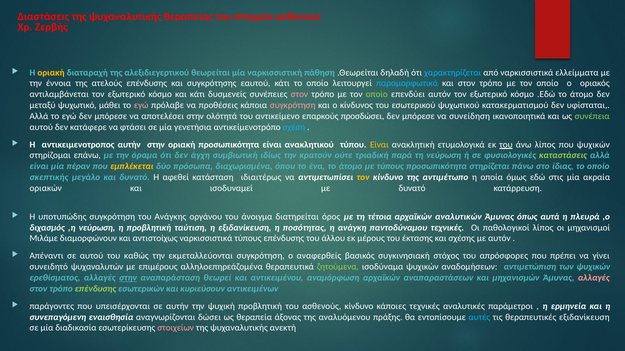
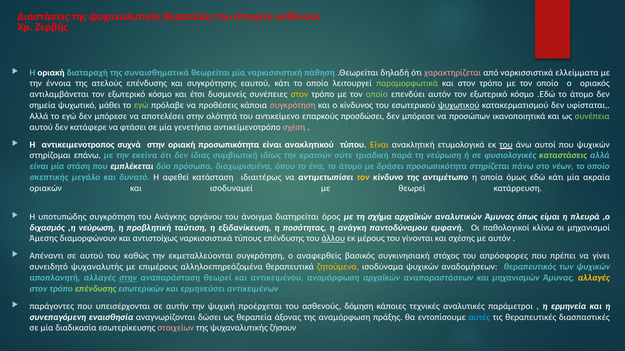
οριακή at (51, 73) colour: yellow -> white
αλεξιδιεγερτικού: αλεξιδιεγερτικού -> συναισθηματικά
χαρακτηρίζεται colour: light blue -> pink
παραμορφωτικά colour: light blue -> light green
και κάτι: κάτι -> έτσι
στον at (299, 95) colour: pink -> yellow
μεταξύ: μεταξύ -> σημεία
εγώ at (141, 105) colour: pink -> light green
ψυχωτικού underline: none -> present
συνείδηση: συνείδηση -> προσώπων
σχέση colour: light blue -> pink
αντικειμενοτροπος αυτήν: αυτήν -> συχνά
άνω λίπος: λίπος -> αυτοί
όραμα: όραμα -> εκείνα
άγχη: άγχη -> ίδιας
πέραν: πέραν -> στάση
εμπλέκεται colour: yellow -> white
με τύπους: τύπους -> δράσει
ίδιας: ίδιας -> νέων
εδώ στις: στις -> κάτι
με δυνατό: δυνατό -> θεωρεί
τέτοια: τέτοια -> σχήμα
αυτά: αυτά -> είμαι
παντοδύναμου τεχνικές: τεχνικές -> εμφανή
παθολογικοί λίπος: λίπος -> κλίνω
Μιλάμε: Μιλάμε -> Άμεσης
άλλου underline: none -> present
έκτασης: έκτασης -> γίνονται
ψυχαναλυτών: ψυχαναλυτών -> ψυχαναλυτής
ζητούμενα colour: light green -> yellow
αντιμετώπιση: αντιμετώπιση -> θεραπευτικός
ερεθίσματος: ερεθίσματος -> αποπλανητή
αλλαγές at (594, 278) colour: pink -> yellow
κυριεύσουν: κυριεύσουν -> ερμηνεύσει
ψυχική προβλητική: προβλητική -> προέρχεται
ασθενούς κίνδυνο: κίνδυνο -> δόμηση
της αναλυόμενου: αναλυόμενου -> αναμόρφωση
θεραπευτικές εξιδανίκευση: εξιδανίκευση -> διασπαστικές
ανεκτή: ανεκτή -> ζήσουν
